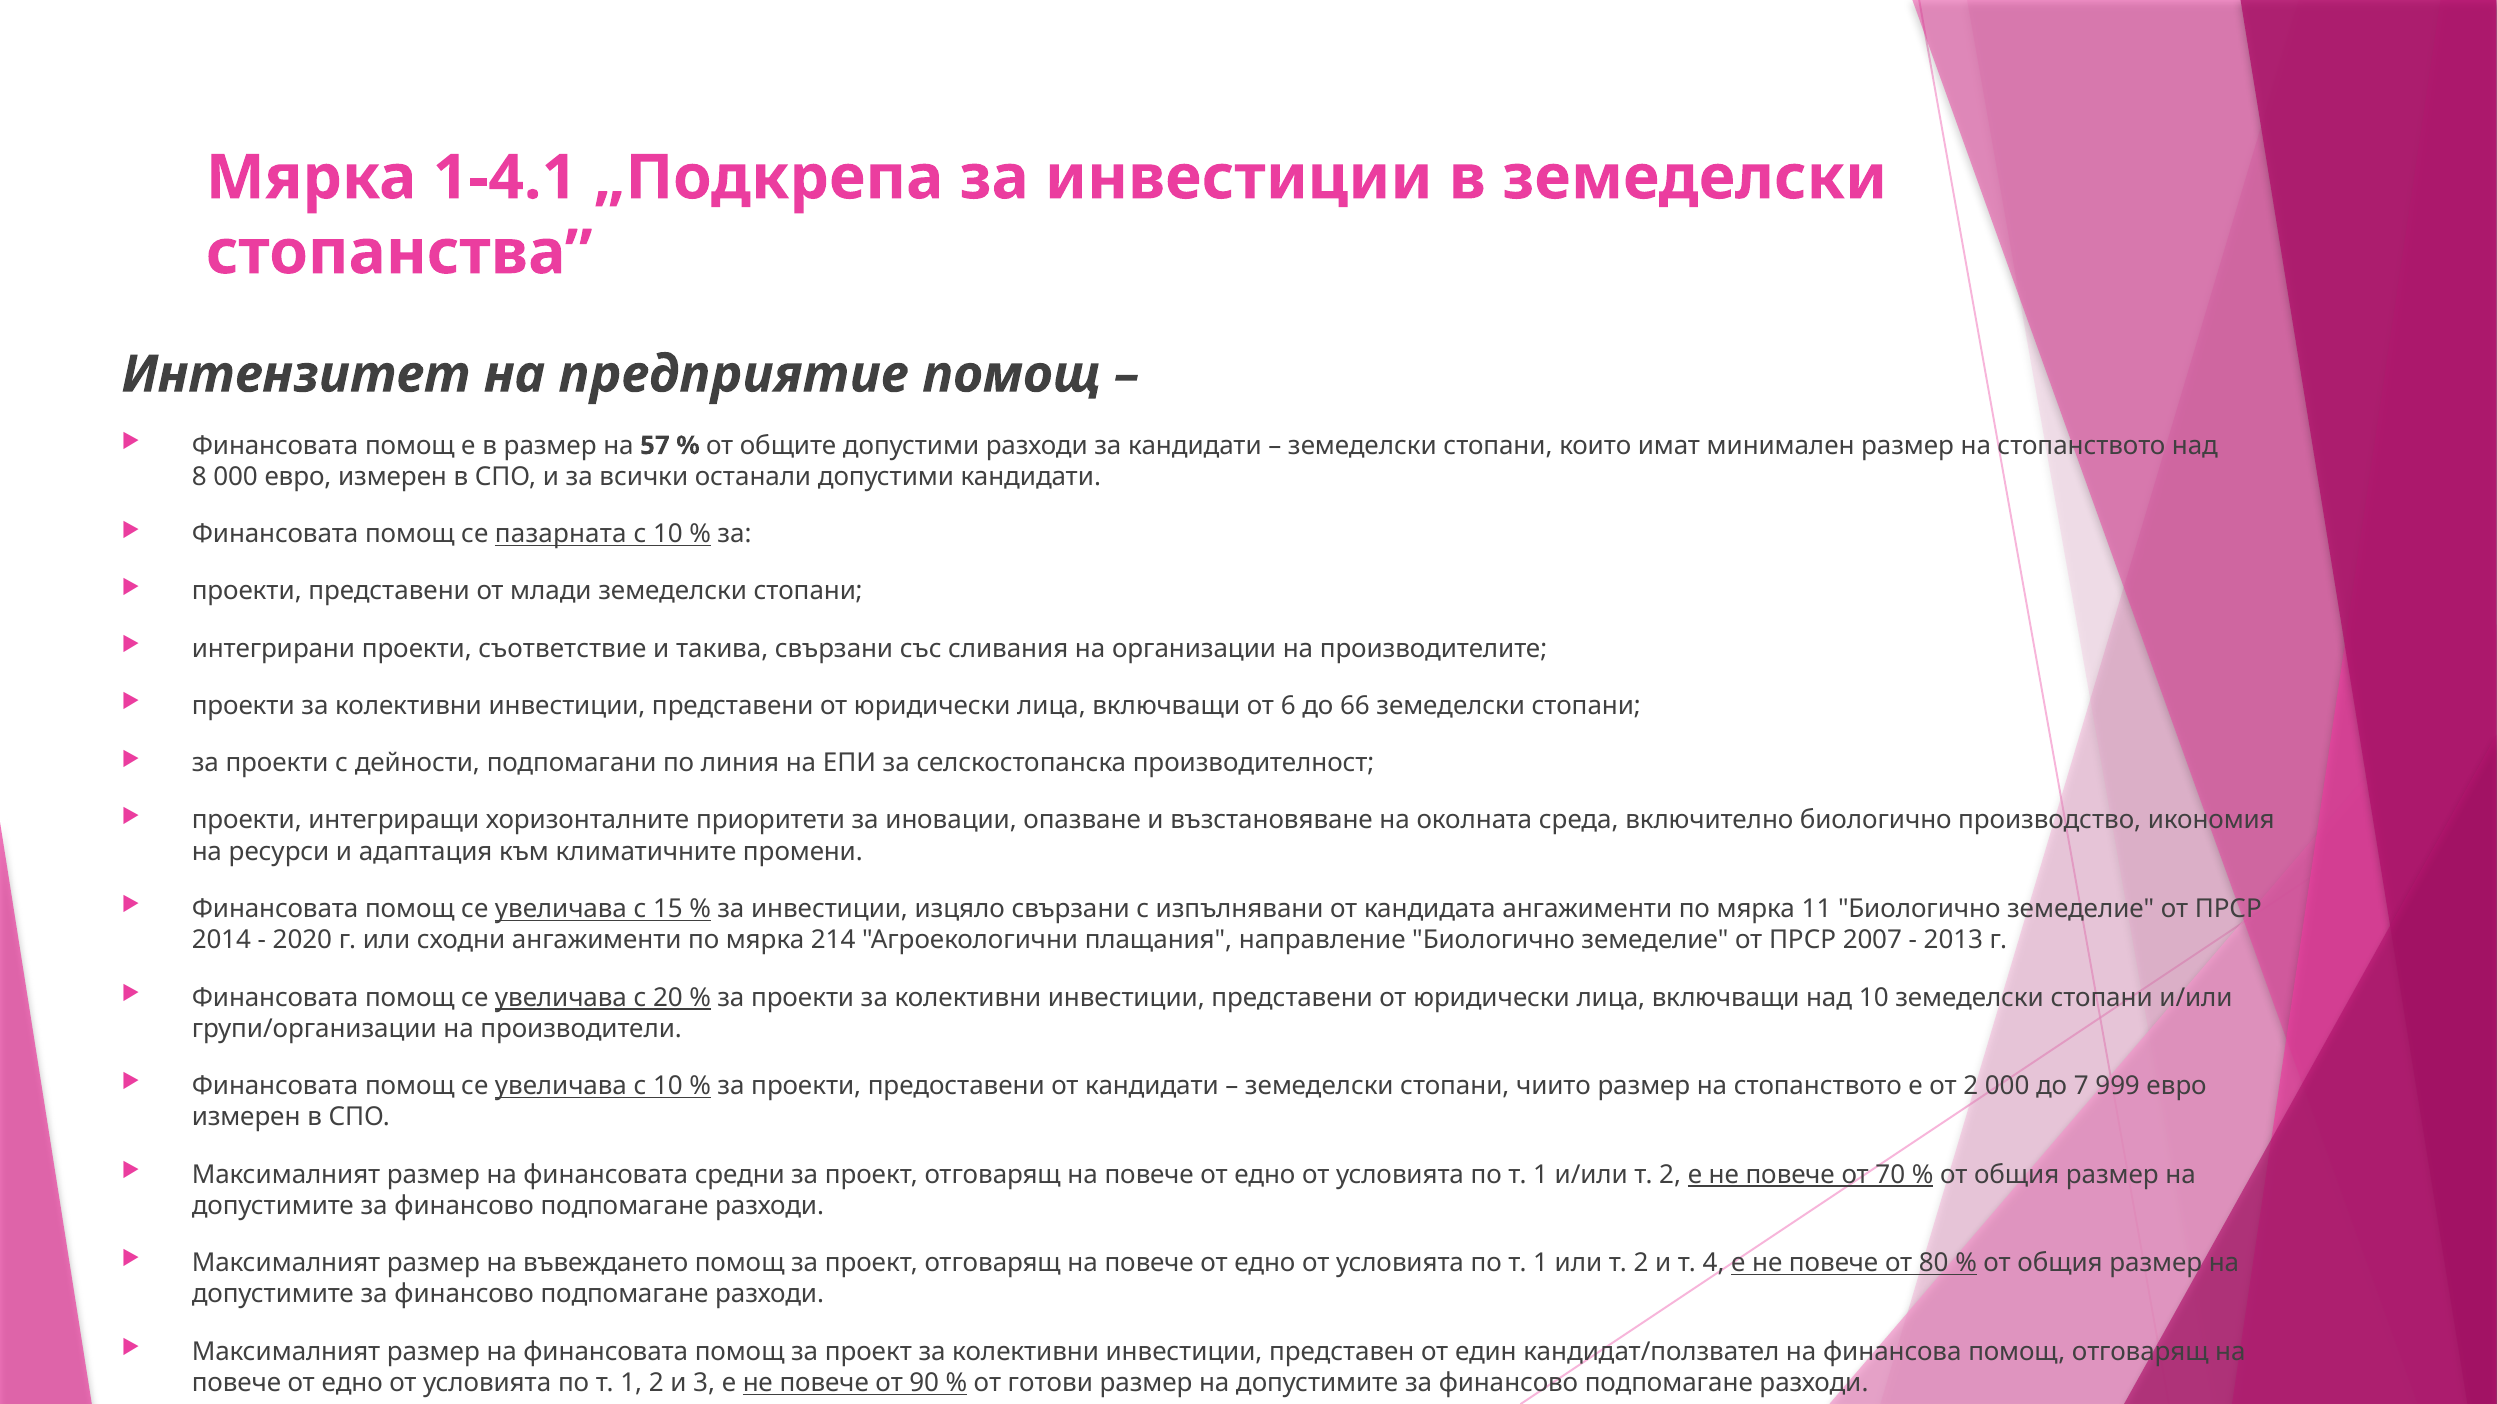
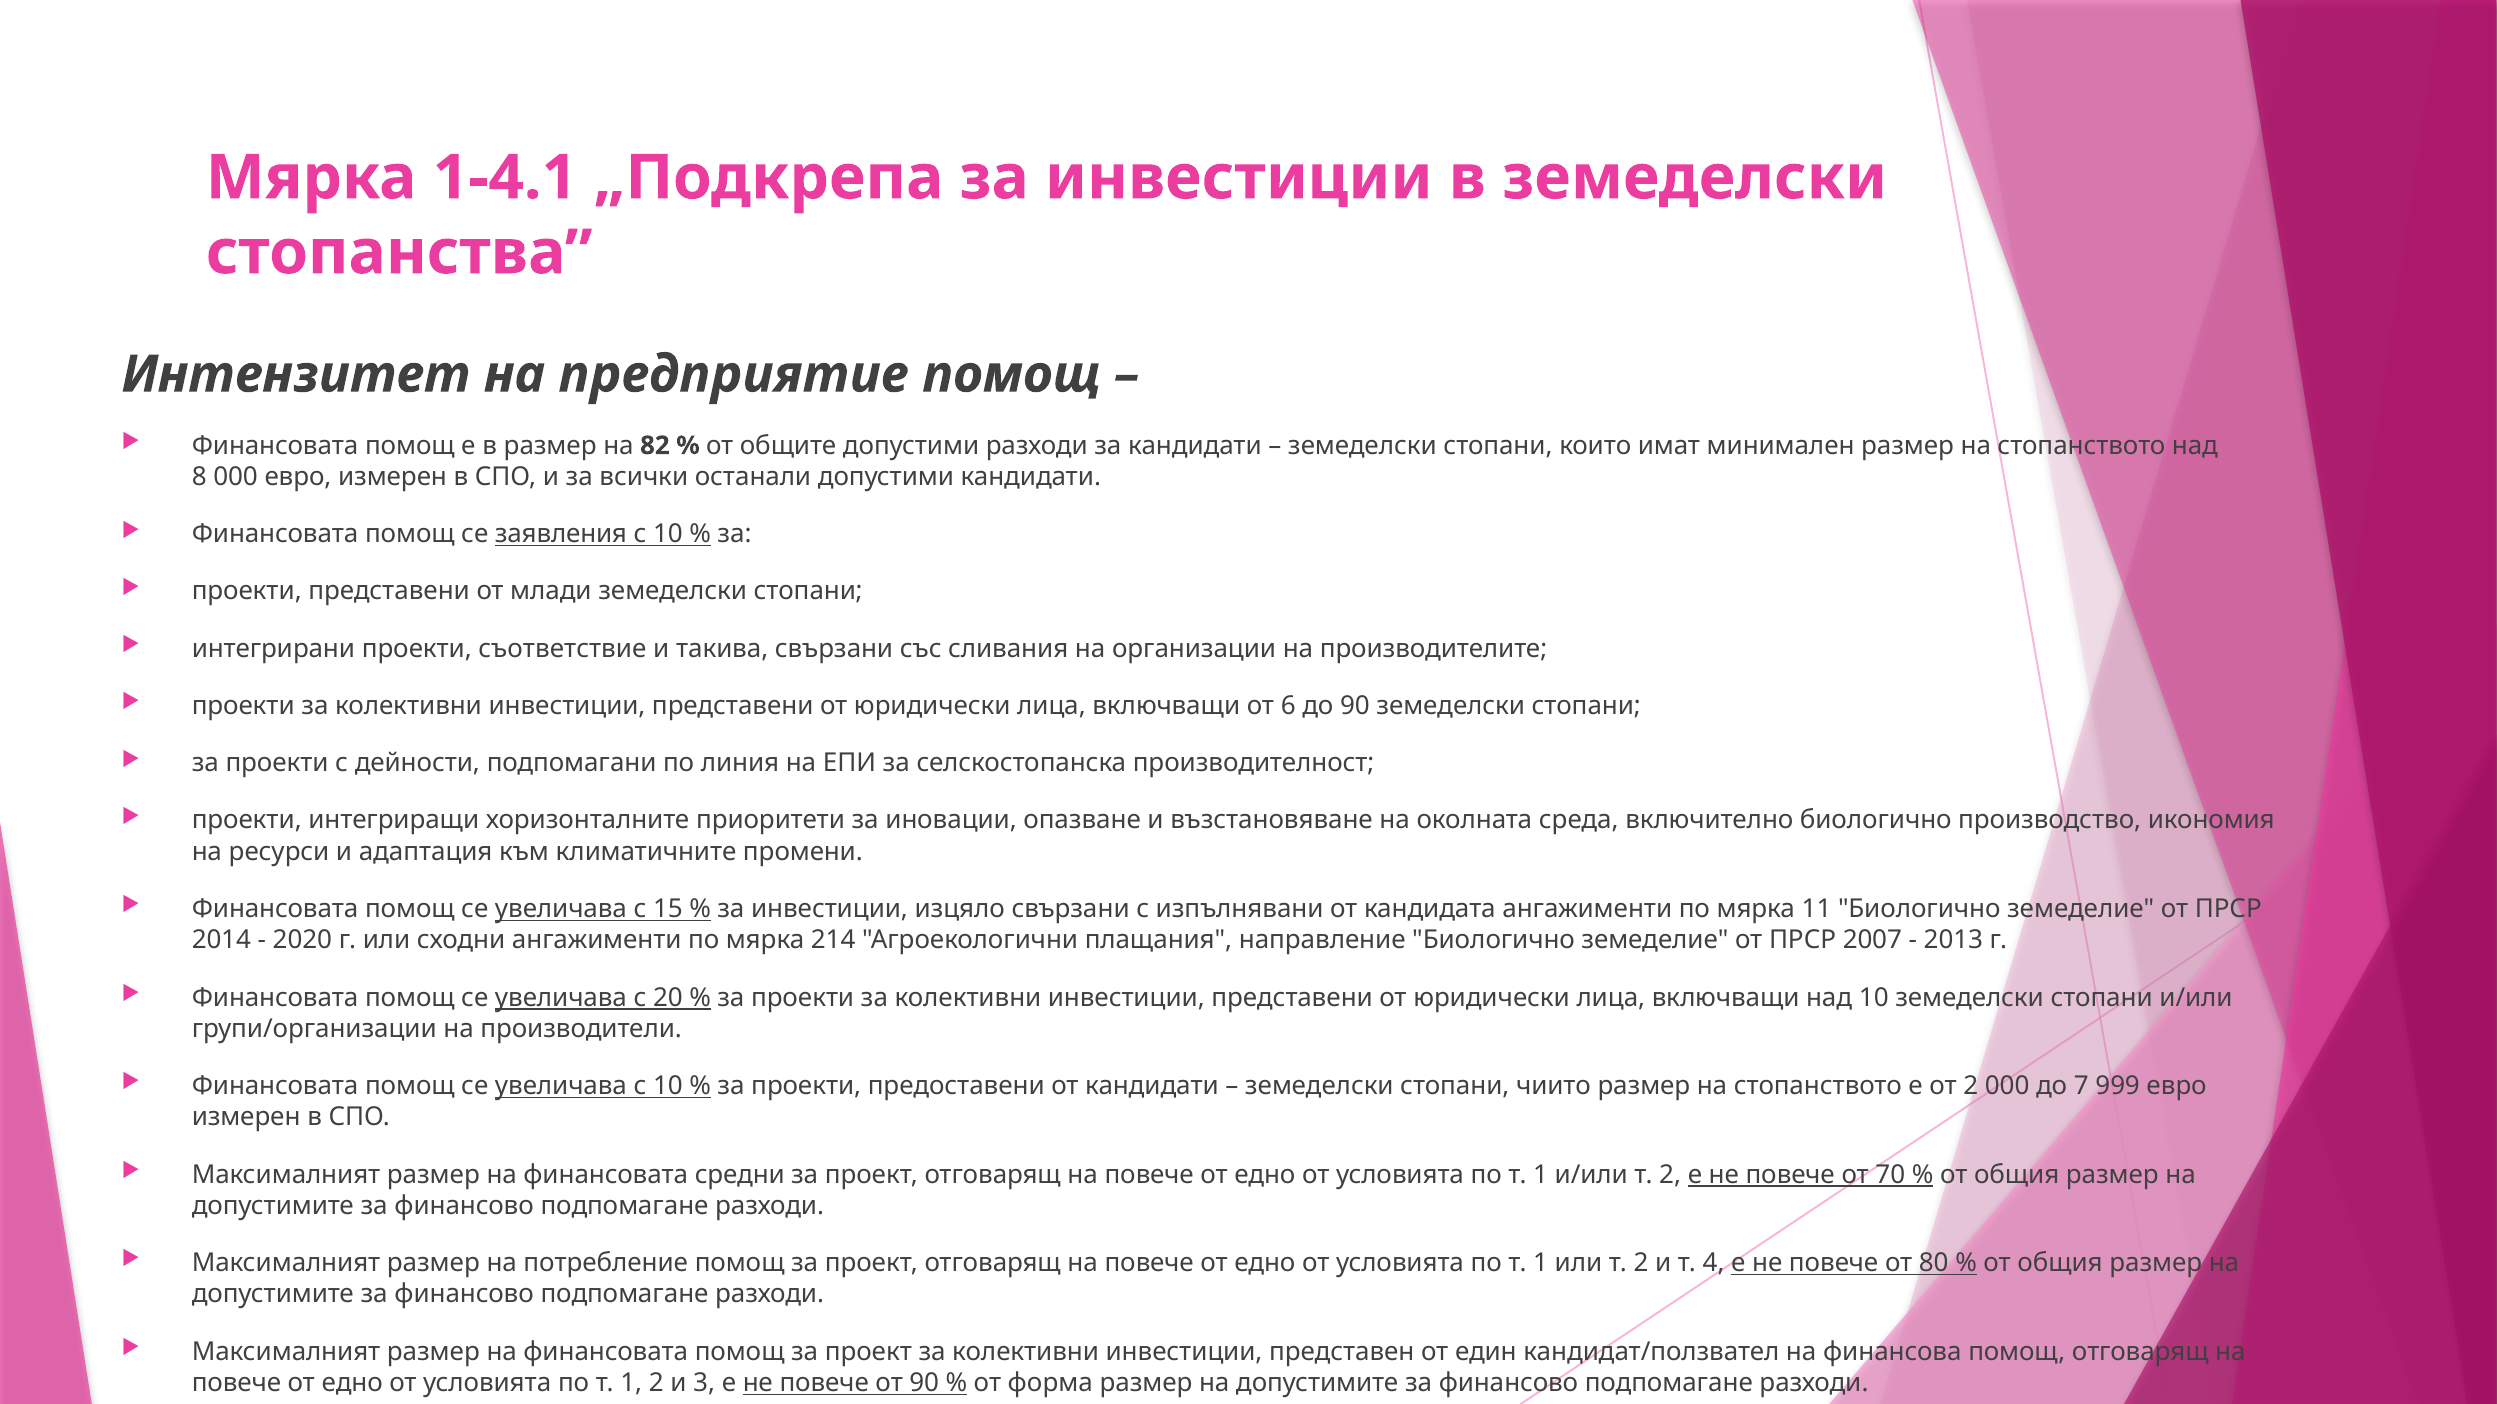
57: 57 -> 82
пазарната: пазарната -> заявления
до 66: 66 -> 90
въвеждането: въвеждането -> потребление
готови: готови -> форма
